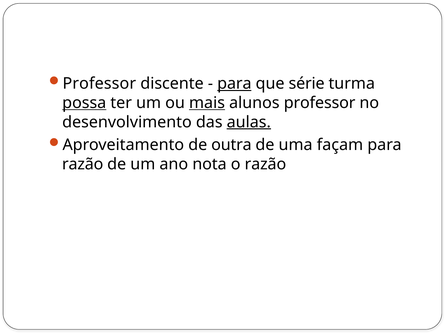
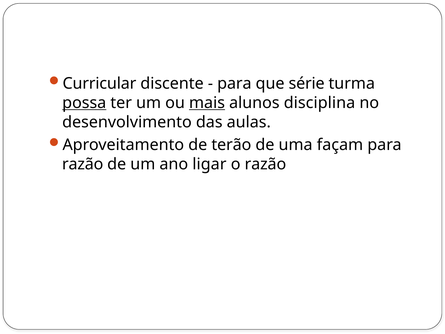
Professor at (99, 83): Professor -> Curricular
para at (234, 83) underline: present -> none
alunos professor: professor -> disciplina
aulas underline: present -> none
outra: outra -> terão
nota: nota -> ligar
